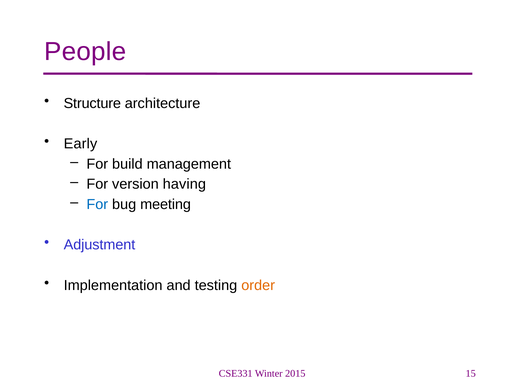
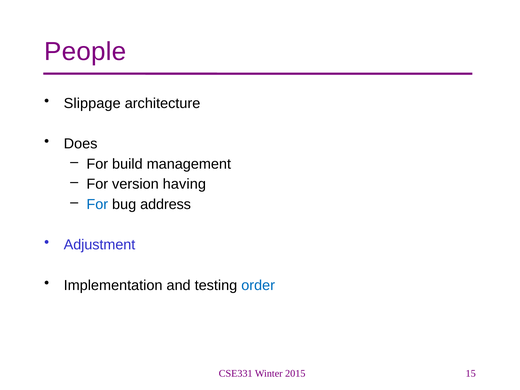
Structure: Structure -> Slippage
Early: Early -> Does
meeting: meeting -> address
order colour: orange -> blue
